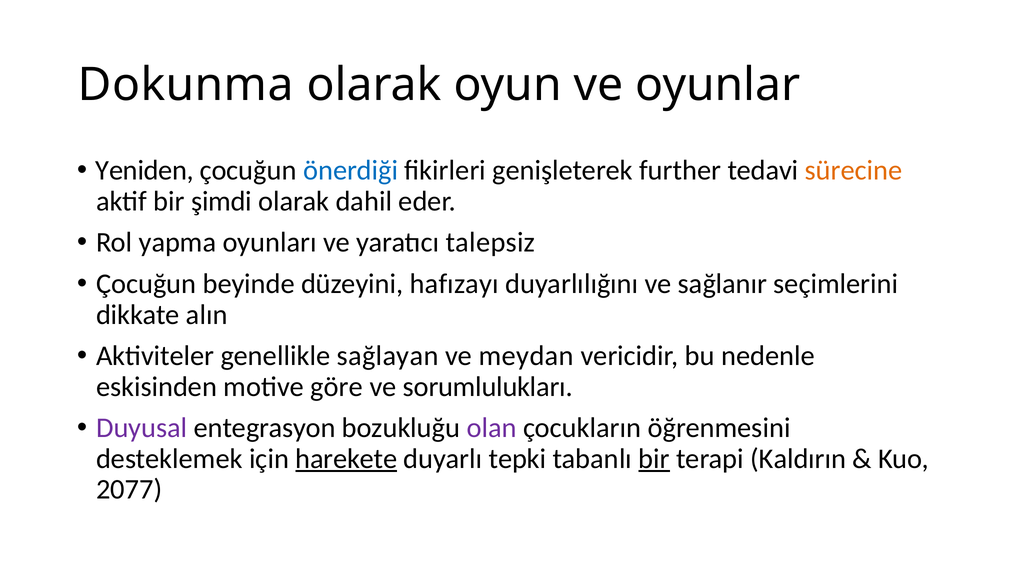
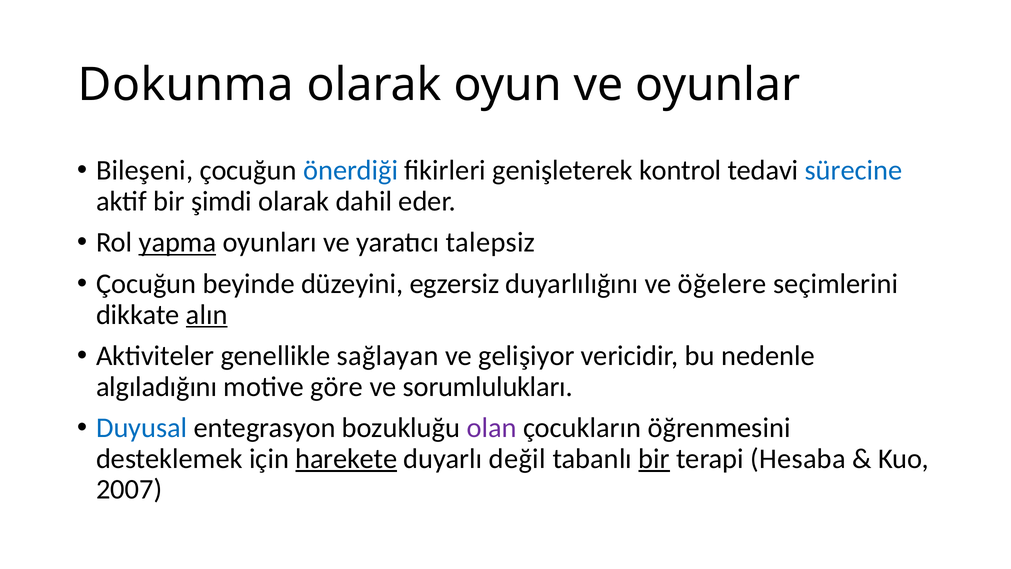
Yeniden: Yeniden -> Bileşeni
further: further -> kontrol
sürecine colour: orange -> blue
yapma underline: none -> present
hafızayı: hafızayı -> egzersiz
sağlanır: sağlanır -> öğelere
alın underline: none -> present
meydan: meydan -> gelişiyor
eskisinden: eskisinden -> algıladığını
Duyusal colour: purple -> blue
tepki: tepki -> değil
Kaldırın: Kaldırın -> Hesaba
2077: 2077 -> 2007
